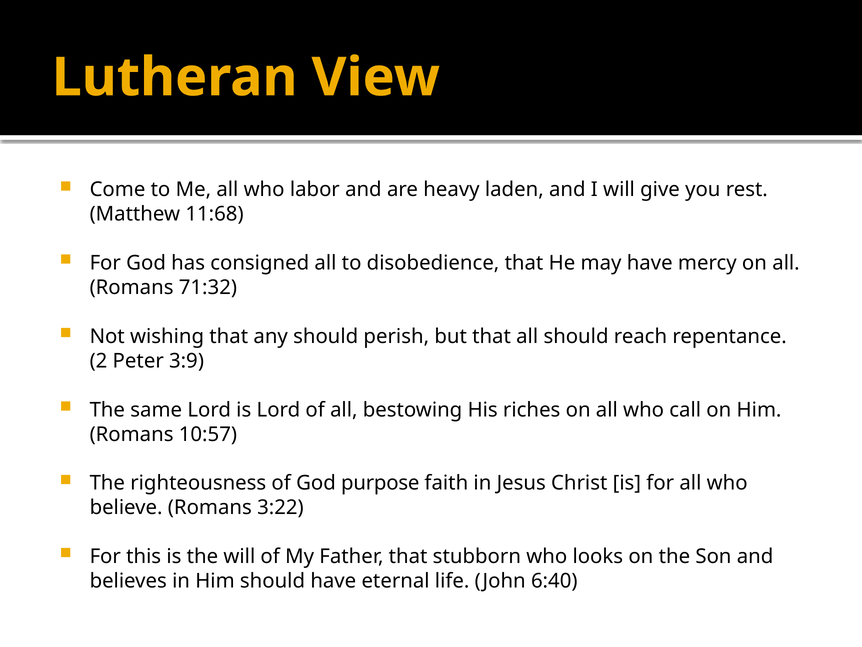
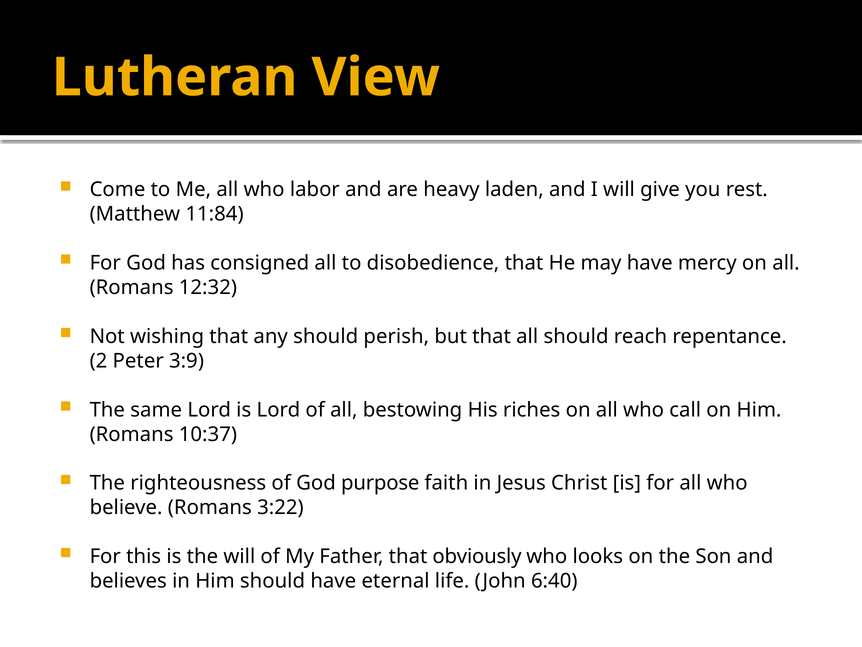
11:68: 11:68 -> 11:84
71:32: 71:32 -> 12:32
10:57: 10:57 -> 10:37
stubborn: stubborn -> obviously
